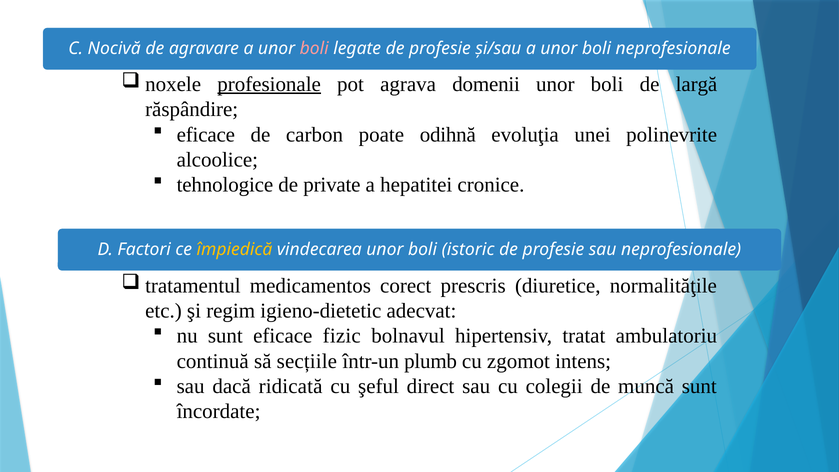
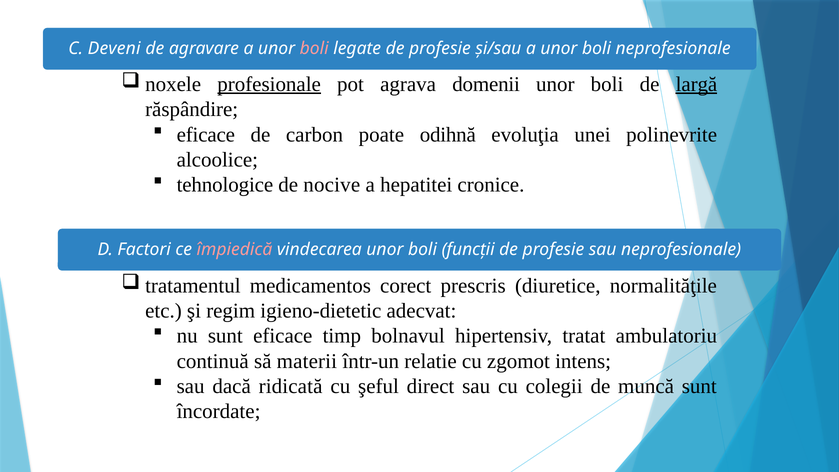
Nocivă: Nocivă -> Deveni
largă underline: none -> present
private: private -> nocive
împiedică colour: yellow -> pink
istoric: istoric -> funcţii
fizic: fizic -> timp
secțiile: secțiile -> materii
plumb: plumb -> relatie
